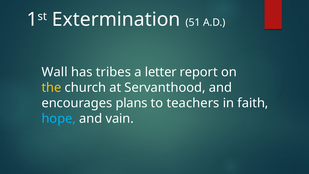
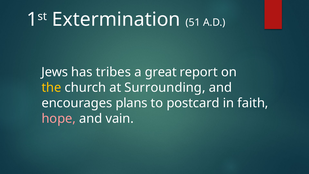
Wall: Wall -> Jews
letter: letter -> great
Servanthood: Servanthood -> Surrounding
teachers: teachers -> postcard
hope colour: light blue -> pink
